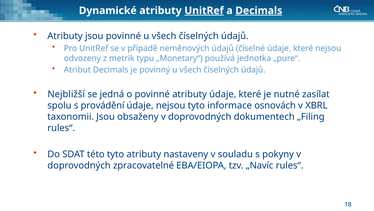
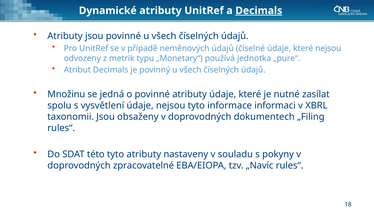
UnitRef at (204, 11) underline: present -> none
Nejbližší: Nejbližší -> Množinu
provádění: provádění -> vysvětlení
osnovách: osnovách -> informaci
